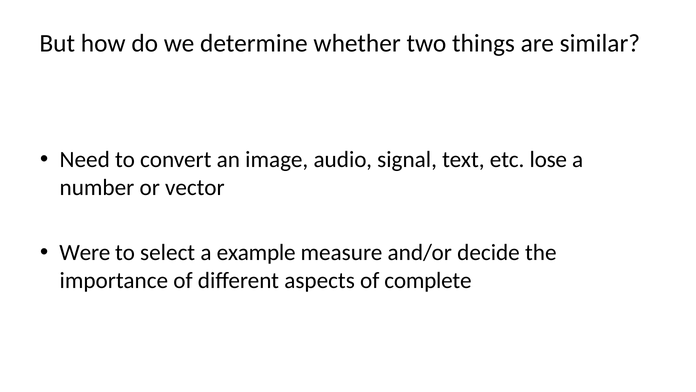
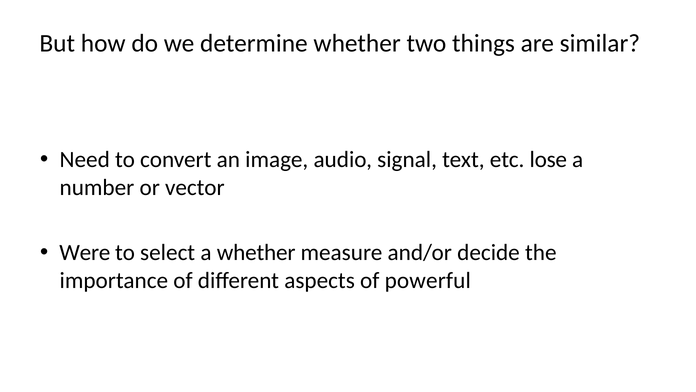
a example: example -> whether
complete: complete -> powerful
